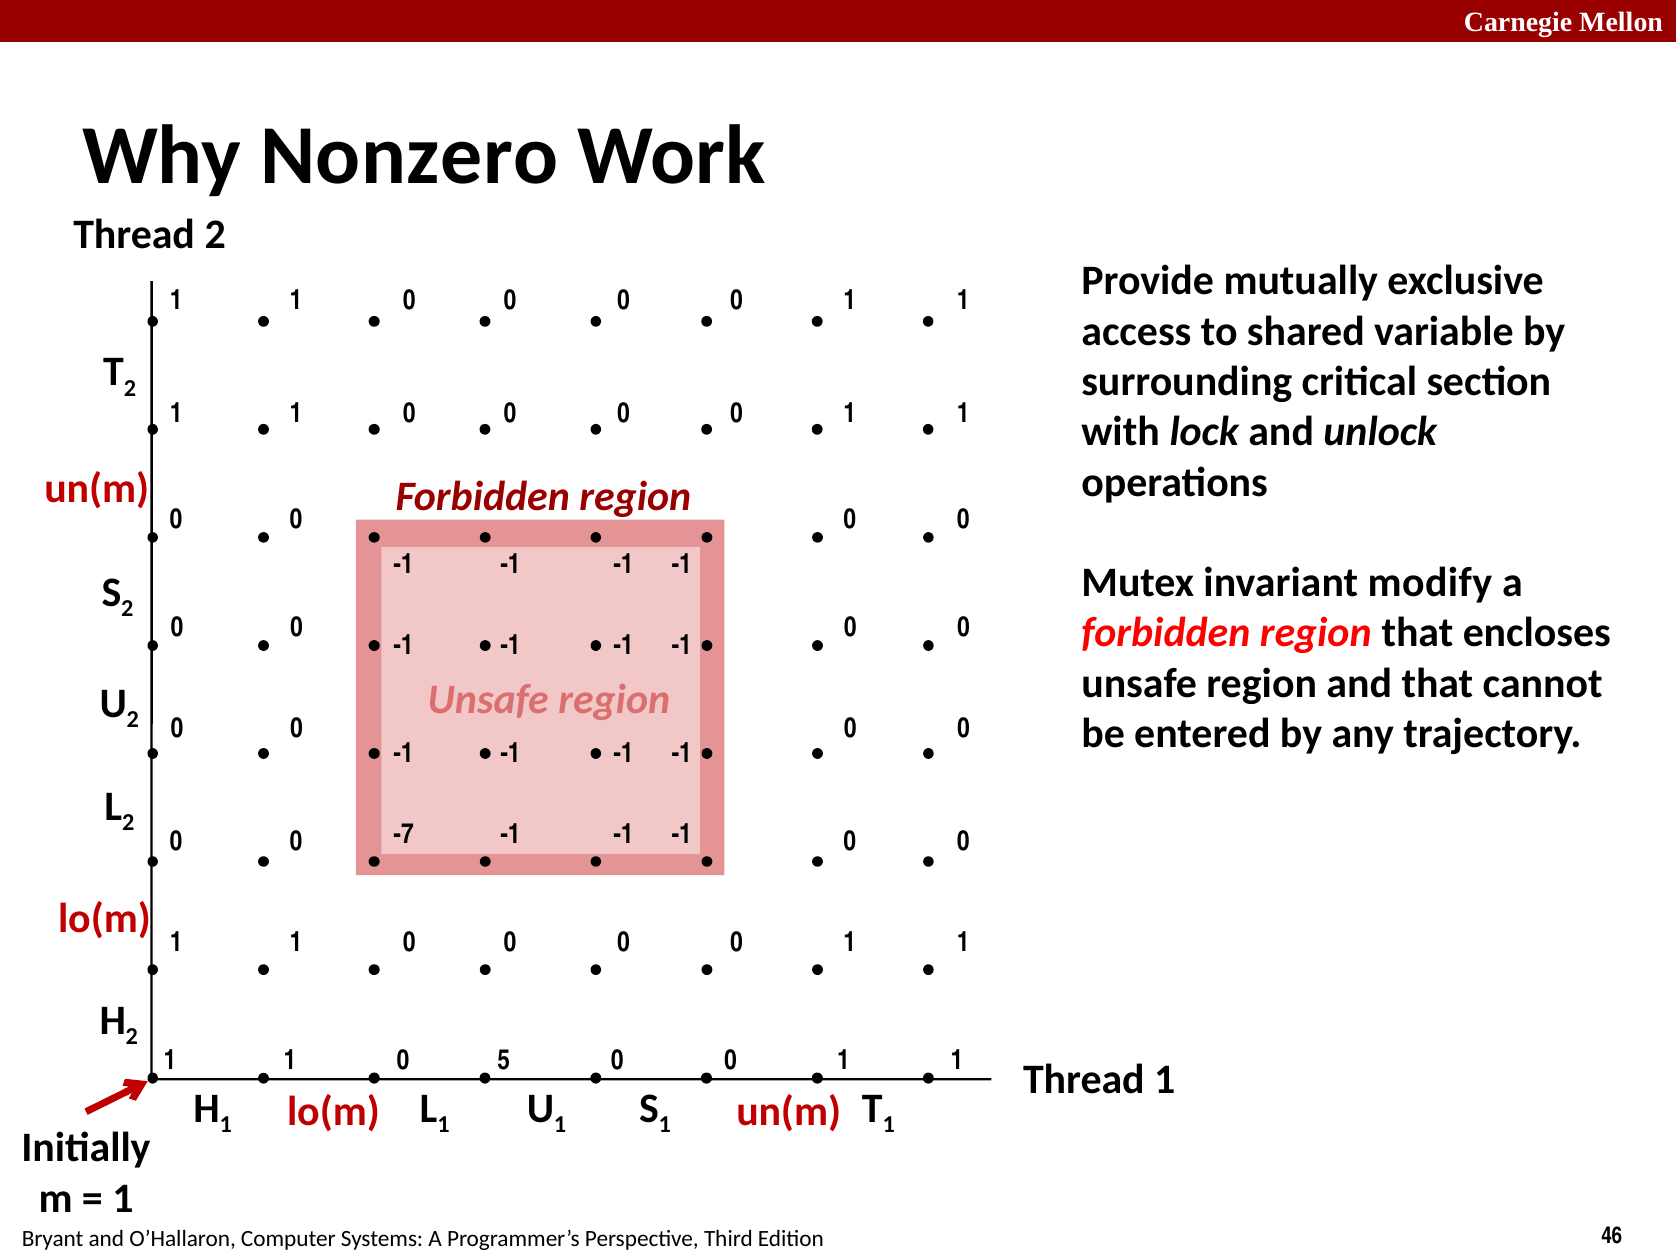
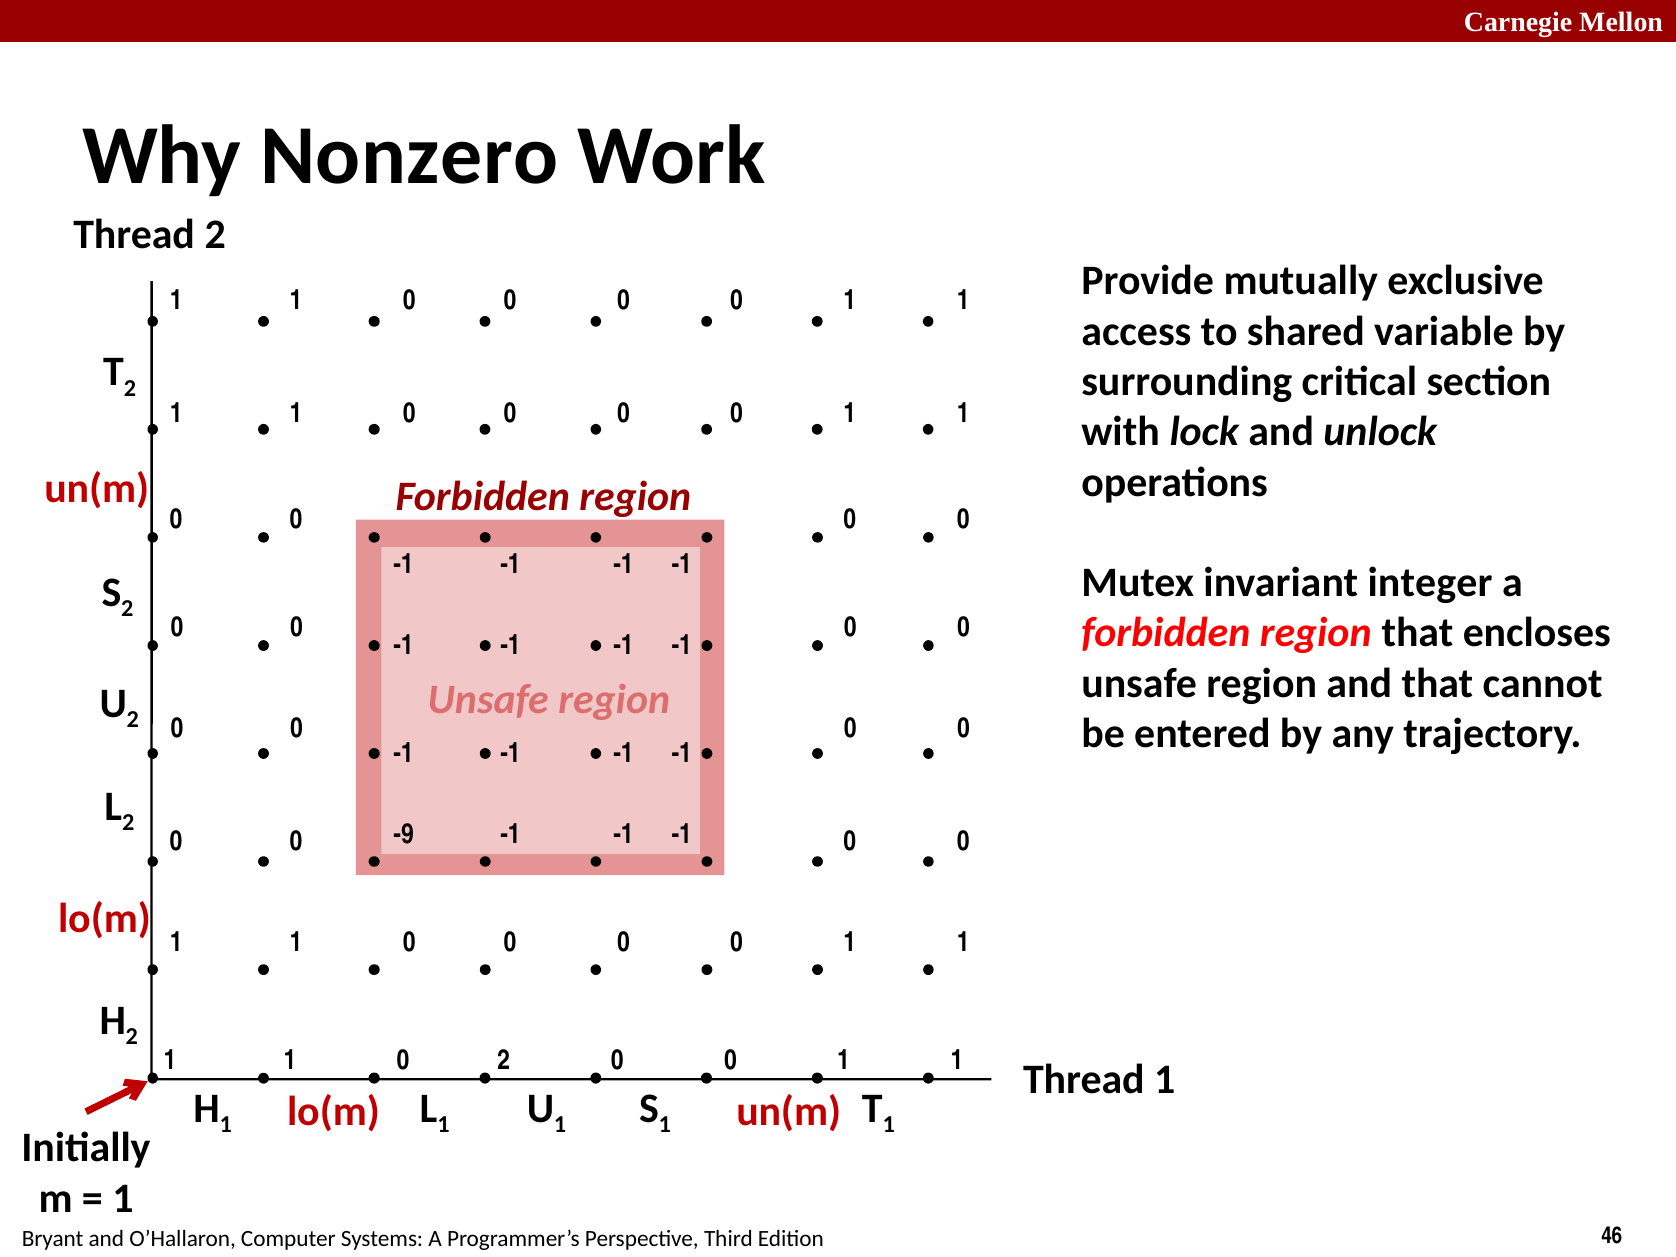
modify: modify -> integer
-7: -7 -> -9
0 5: 5 -> 2
